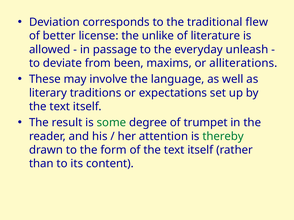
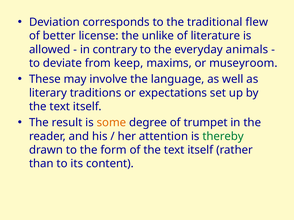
passage: passage -> contrary
unleash: unleash -> animals
been: been -> keep
alliterations: alliterations -> museyroom
some colour: green -> orange
